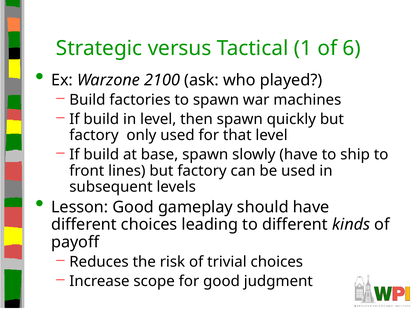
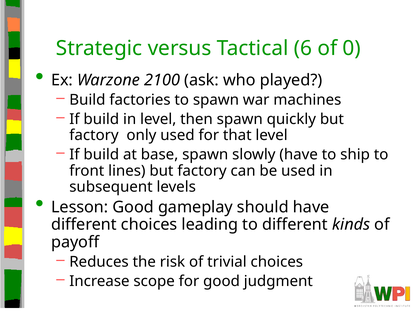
1: 1 -> 6
6: 6 -> 0
